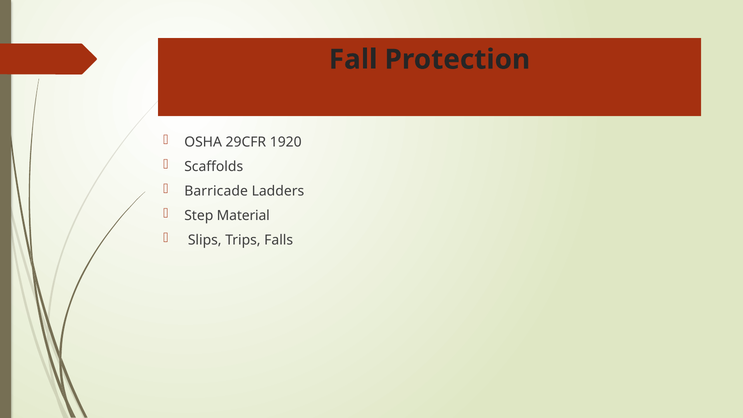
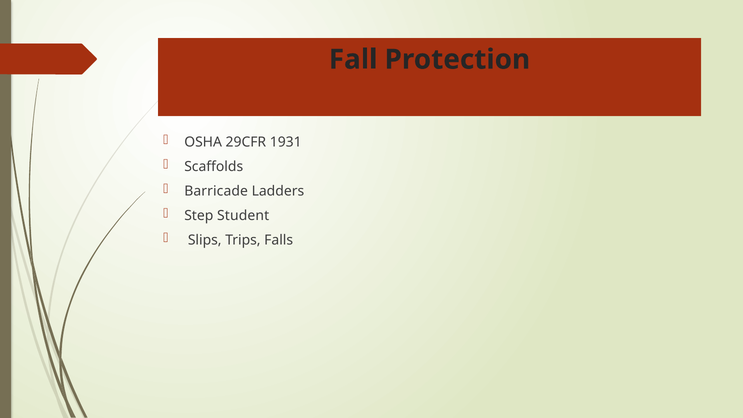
1920: 1920 -> 1931
Material: Material -> Student
